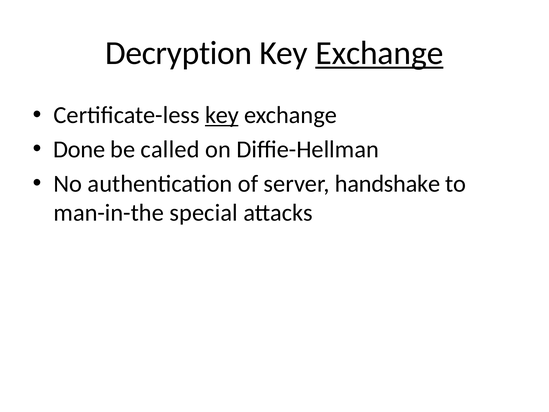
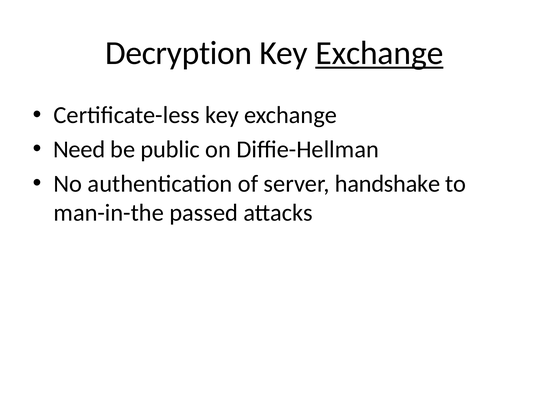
key at (222, 115) underline: present -> none
Done: Done -> Need
called: called -> public
special: special -> passed
